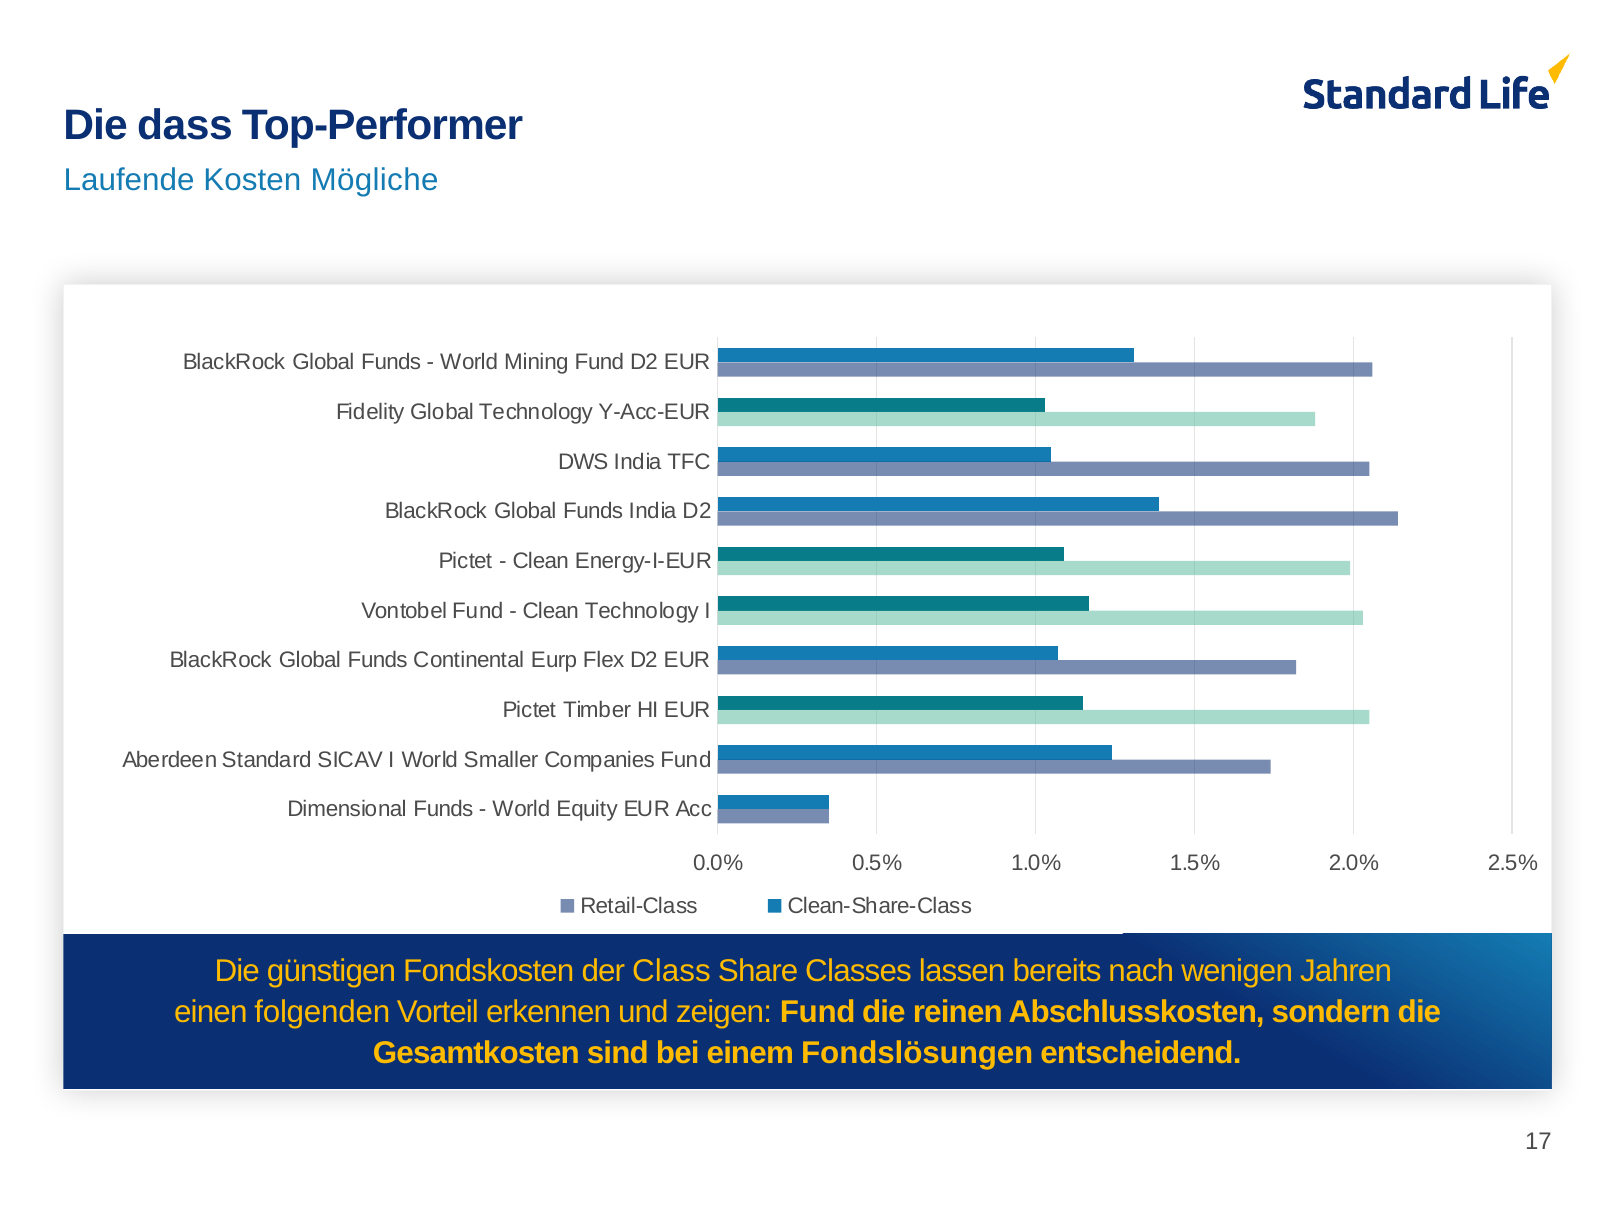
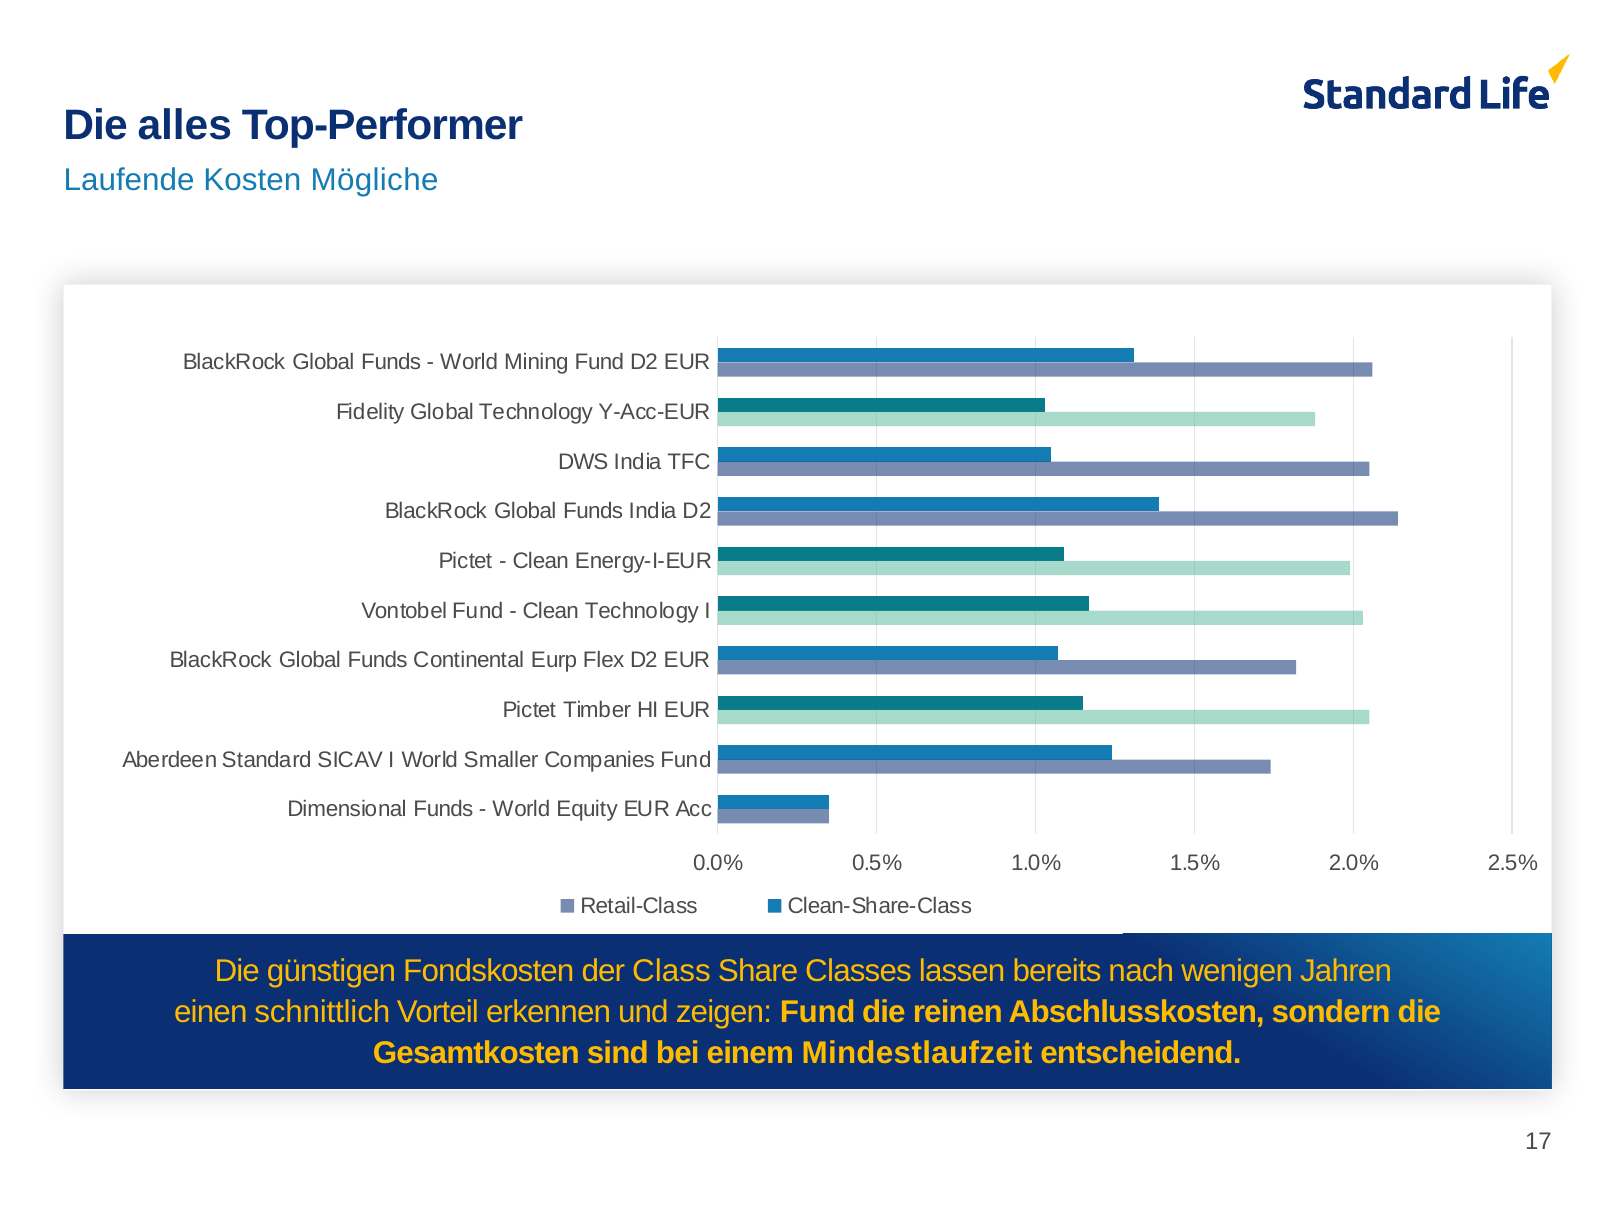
dass: dass -> alles
folgenden: folgenden -> schnittlich
Fondslösungen: Fondslösungen -> Mindestlaufzeit
